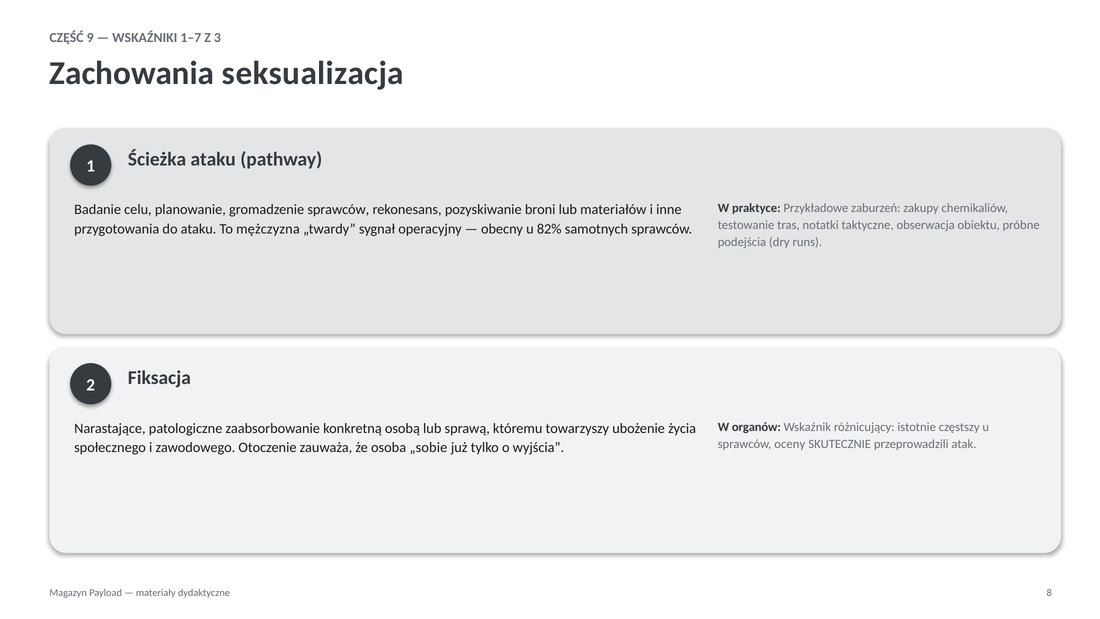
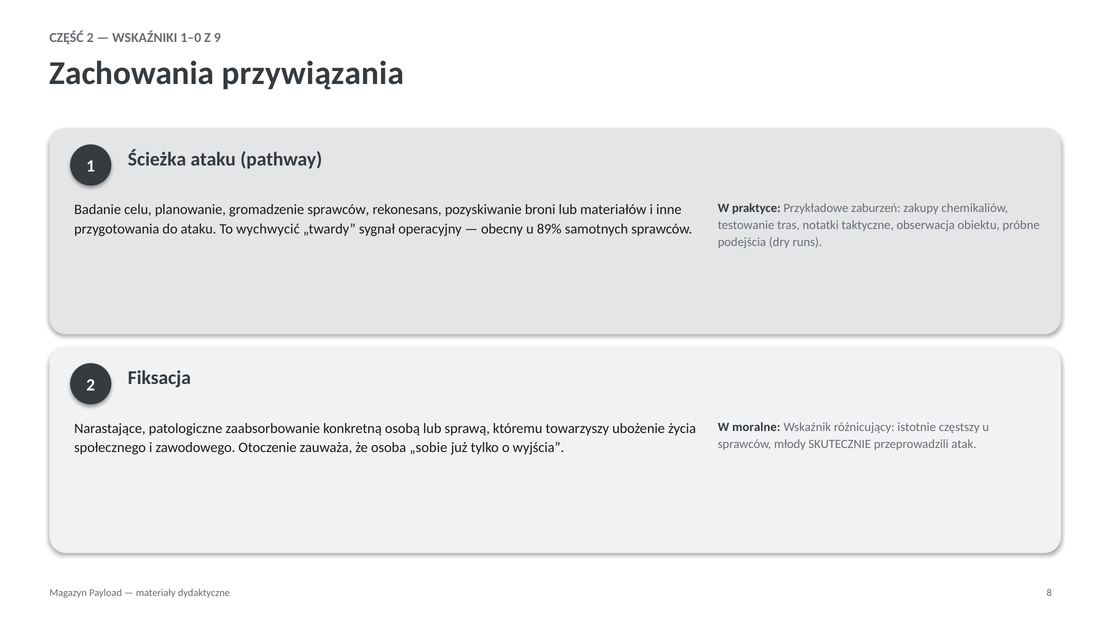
CZĘŚĆ 9: 9 -> 2
1–7: 1–7 -> 1–0
3: 3 -> 9
seksualizacja: seksualizacja -> przywiązania
mężczyzna: mężczyzna -> wychwycić
82%: 82% -> 89%
organów: organów -> moralne
oceny: oceny -> młody
